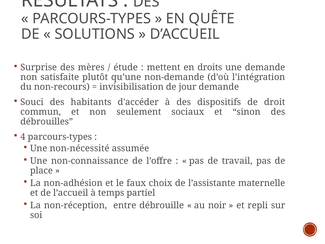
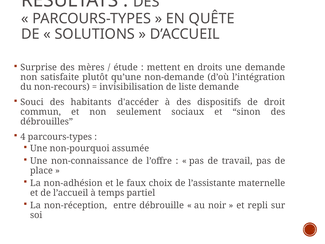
jour: jour -> liste
non-nécessité: non-nécessité -> non-pourquoi
